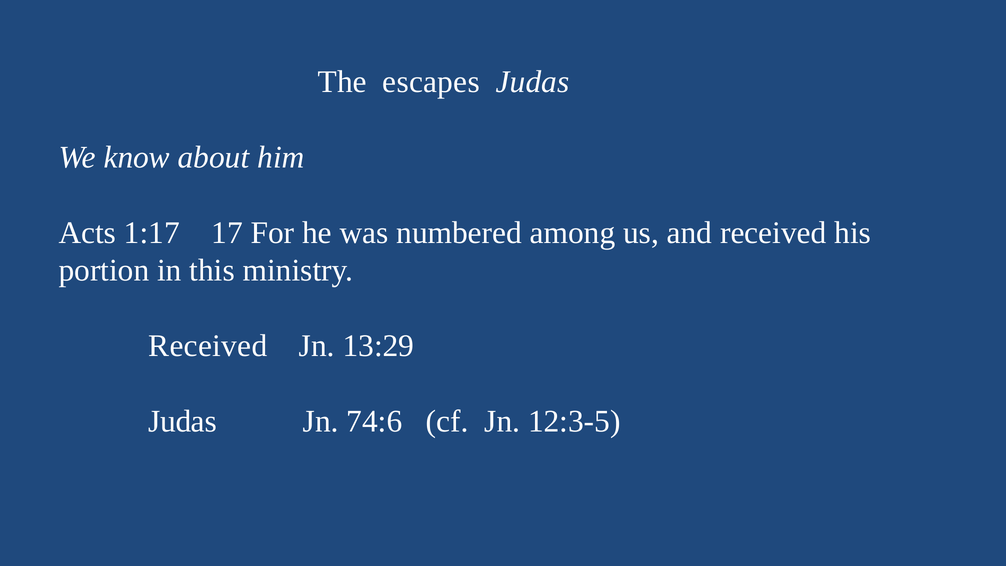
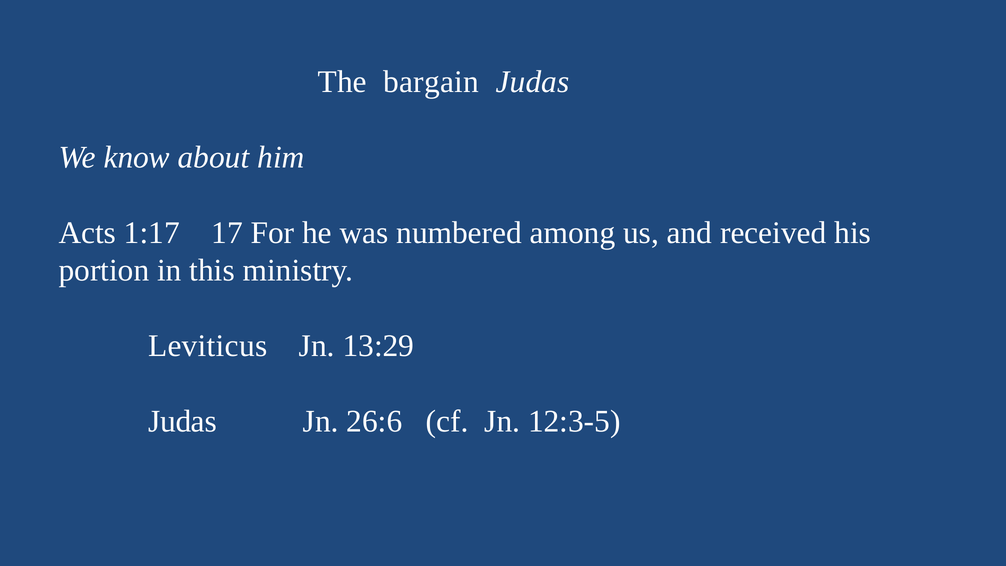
escapes: escapes -> bargain
Received at (208, 346): Received -> Leviticus
74:6: 74:6 -> 26:6
